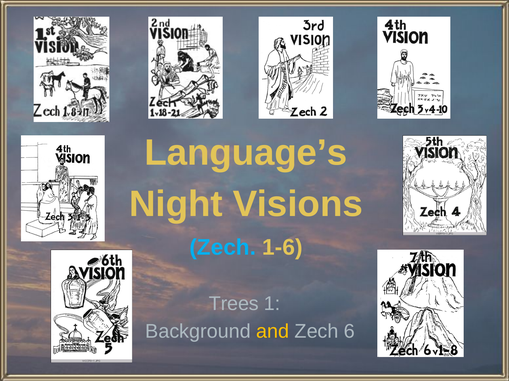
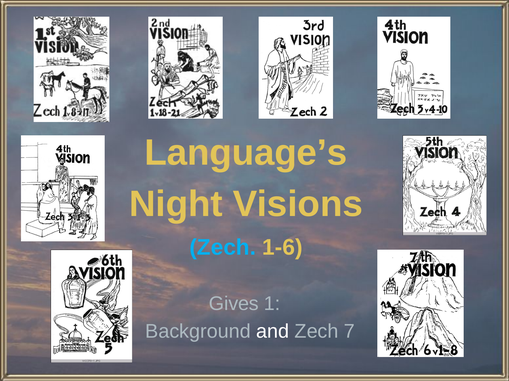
Trees: Trees -> Gives
and colour: yellow -> white
6: 6 -> 7
